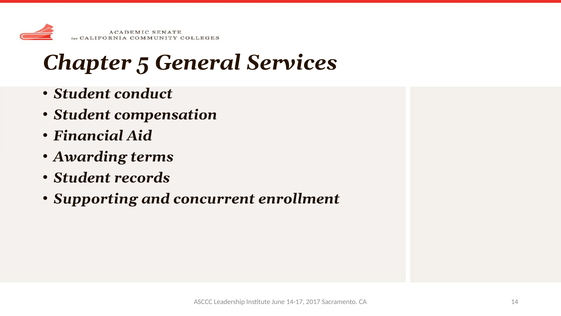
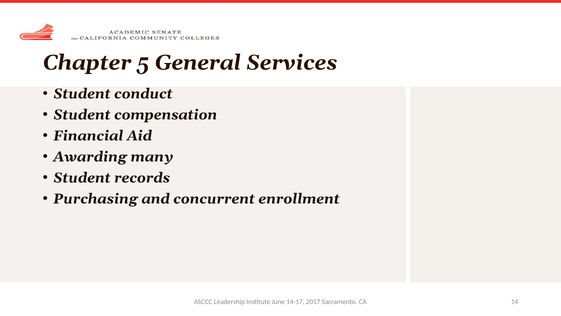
terms: terms -> many
Supporting: Supporting -> Purchasing
